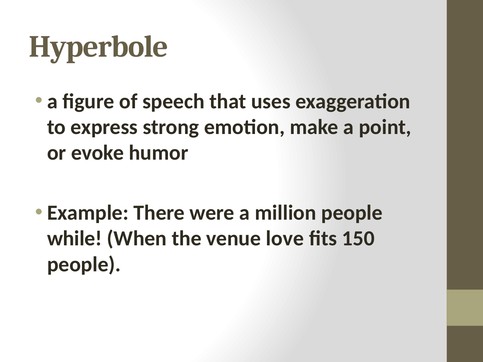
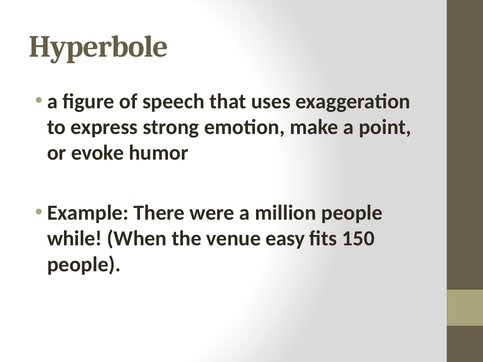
love: love -> easy
